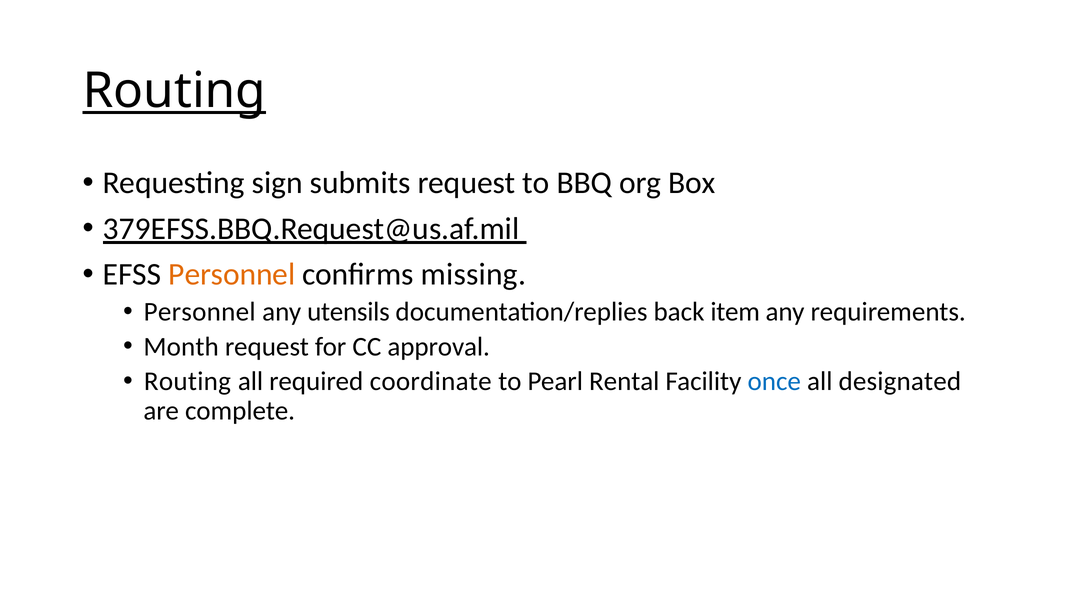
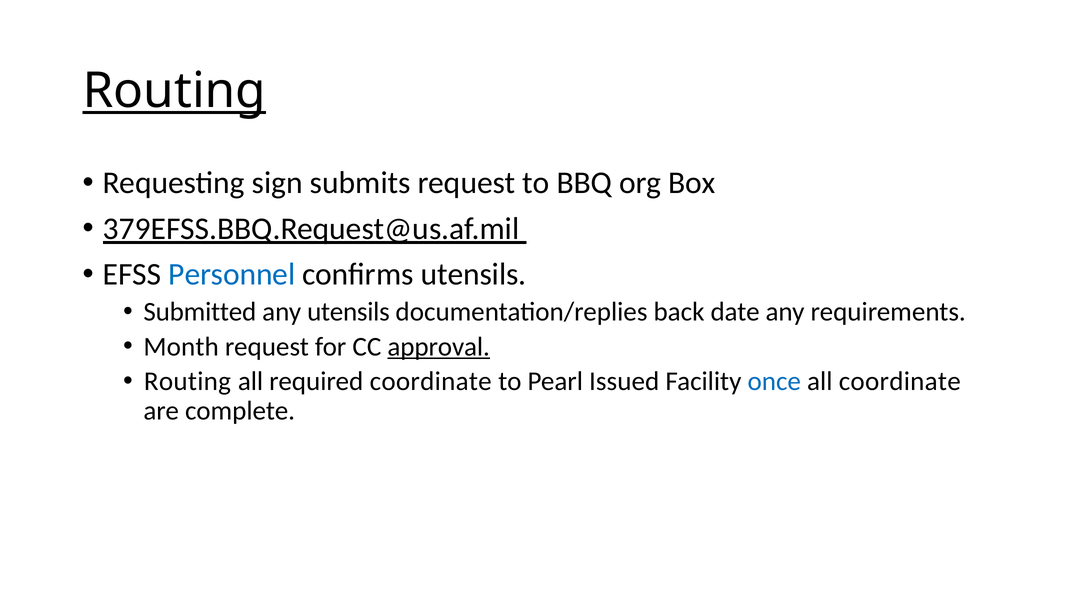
Personnel at (232, 275) colour: orange -> blue
confirms missing: missing -> utensils
Personnel at (200, 312): Personnel -> Submitted
item: item -> date
approval underline: none -> present
Rental: Rental -> Issued
all designated: designated -> coordinate
